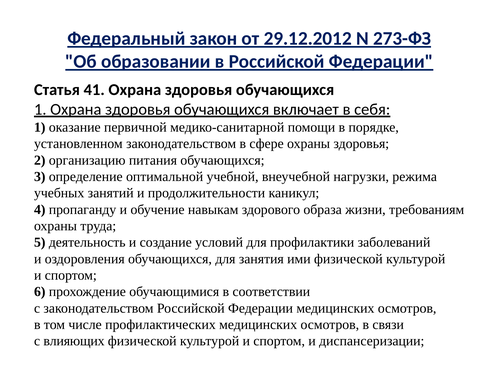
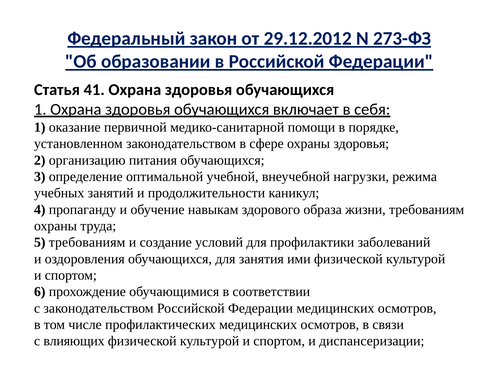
5 деятельность: деятельность -> требованиям
